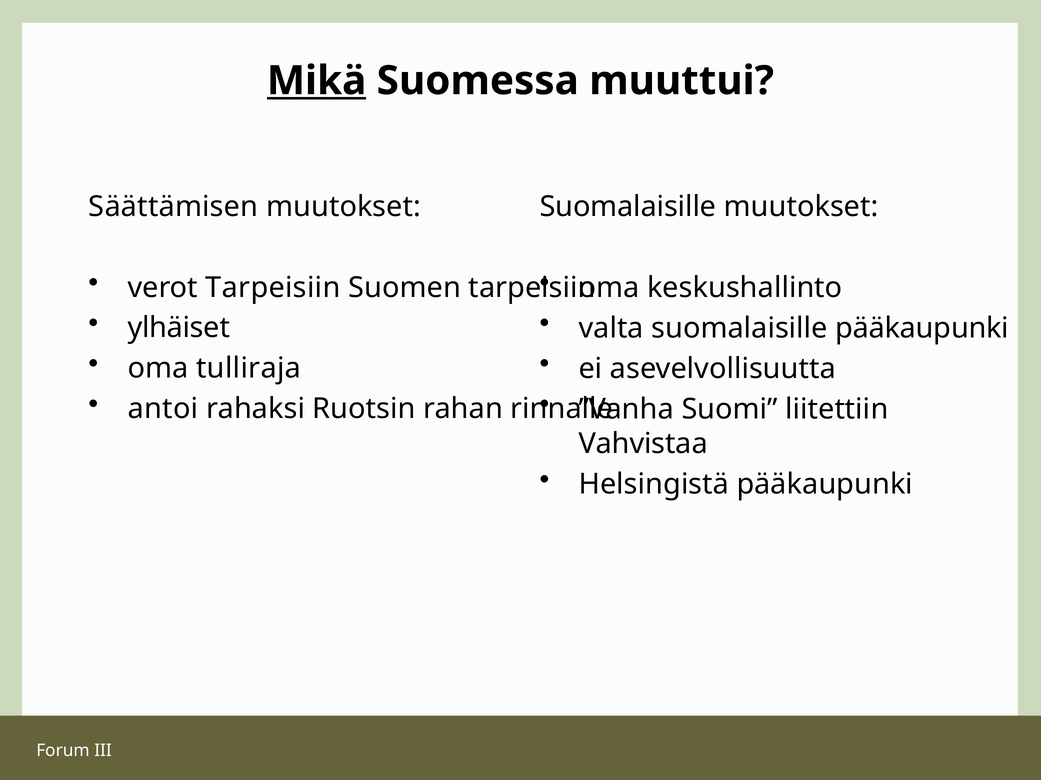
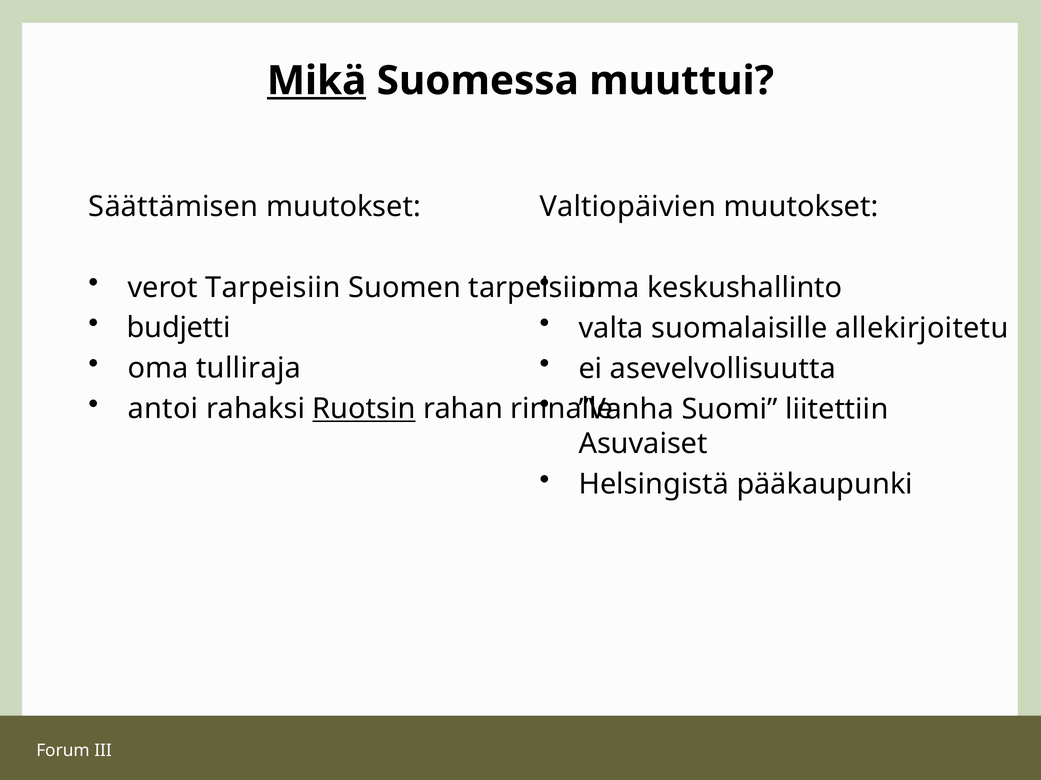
Suomalaisille at (628, 207): Suomalaisille -> Valtiopäivien
ylhäiset: ylhäiset -> budjetti
suomalaisille pääkaupunki: pääkaupunki -> allekirjoitetu
Ruotsin underline: none -> present
Vahvistaa: Vahvistaa -> Asuvaiset
